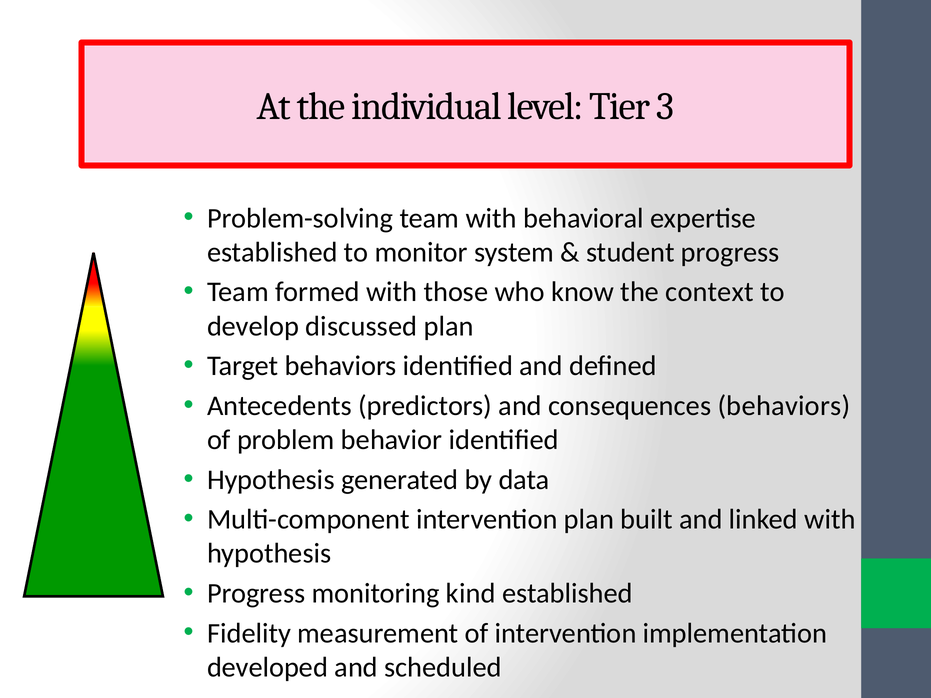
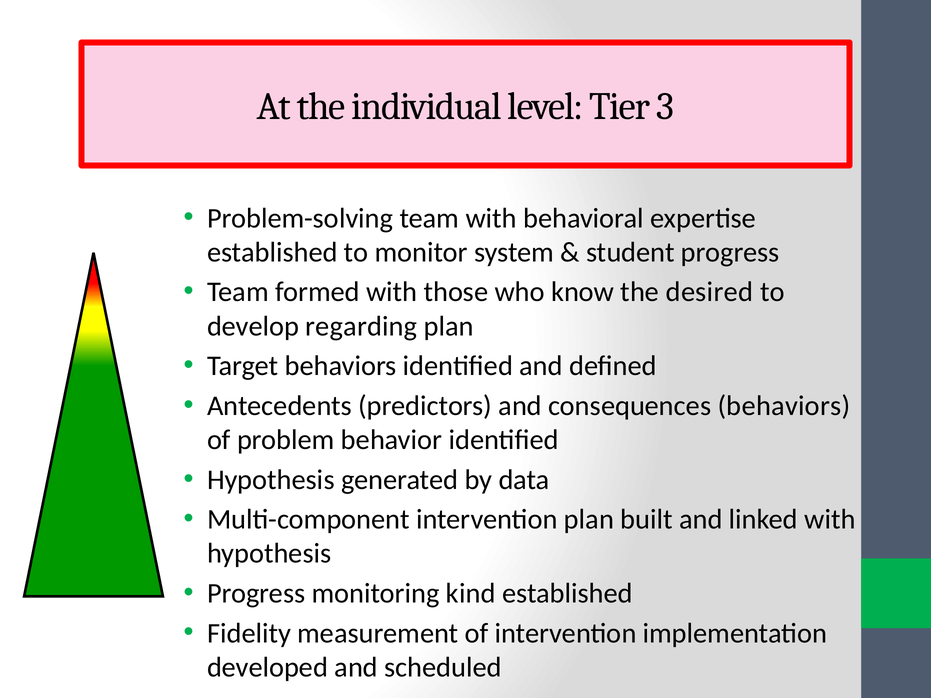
context: context -> desired
discussed: discussed -> regarding
